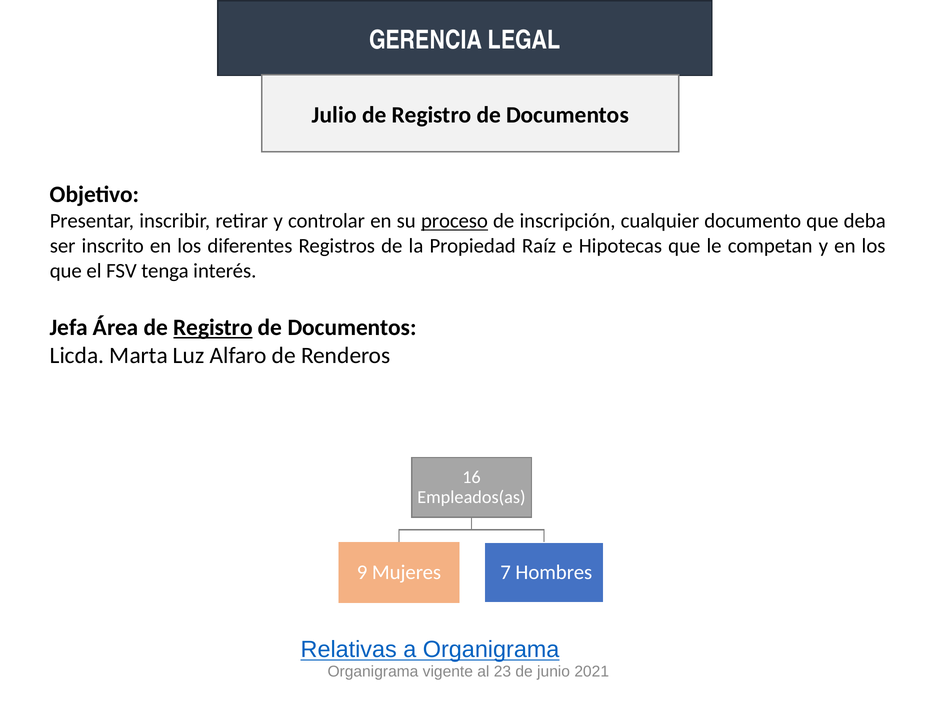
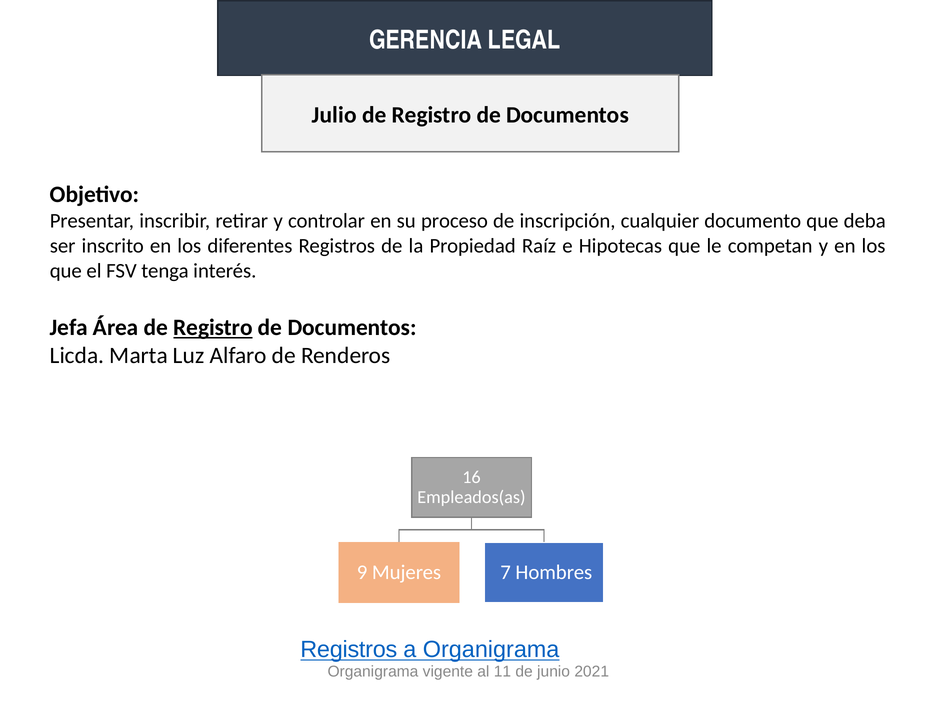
proceso underline: present -> none
Relativas at (349, 649): Relativas -> Registros
23: 23 -> 11
